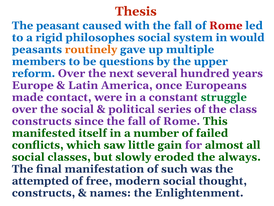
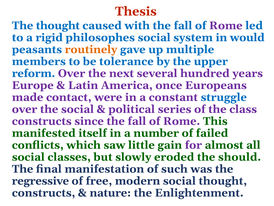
The peasant: peasant -> thought
Rome at (226, 26) colour: red -> purple
questions: questions -> tolerance
struggle colour: green -> blue
always: always -> should
attempted: attempted -> regressive
names: names -> nature
